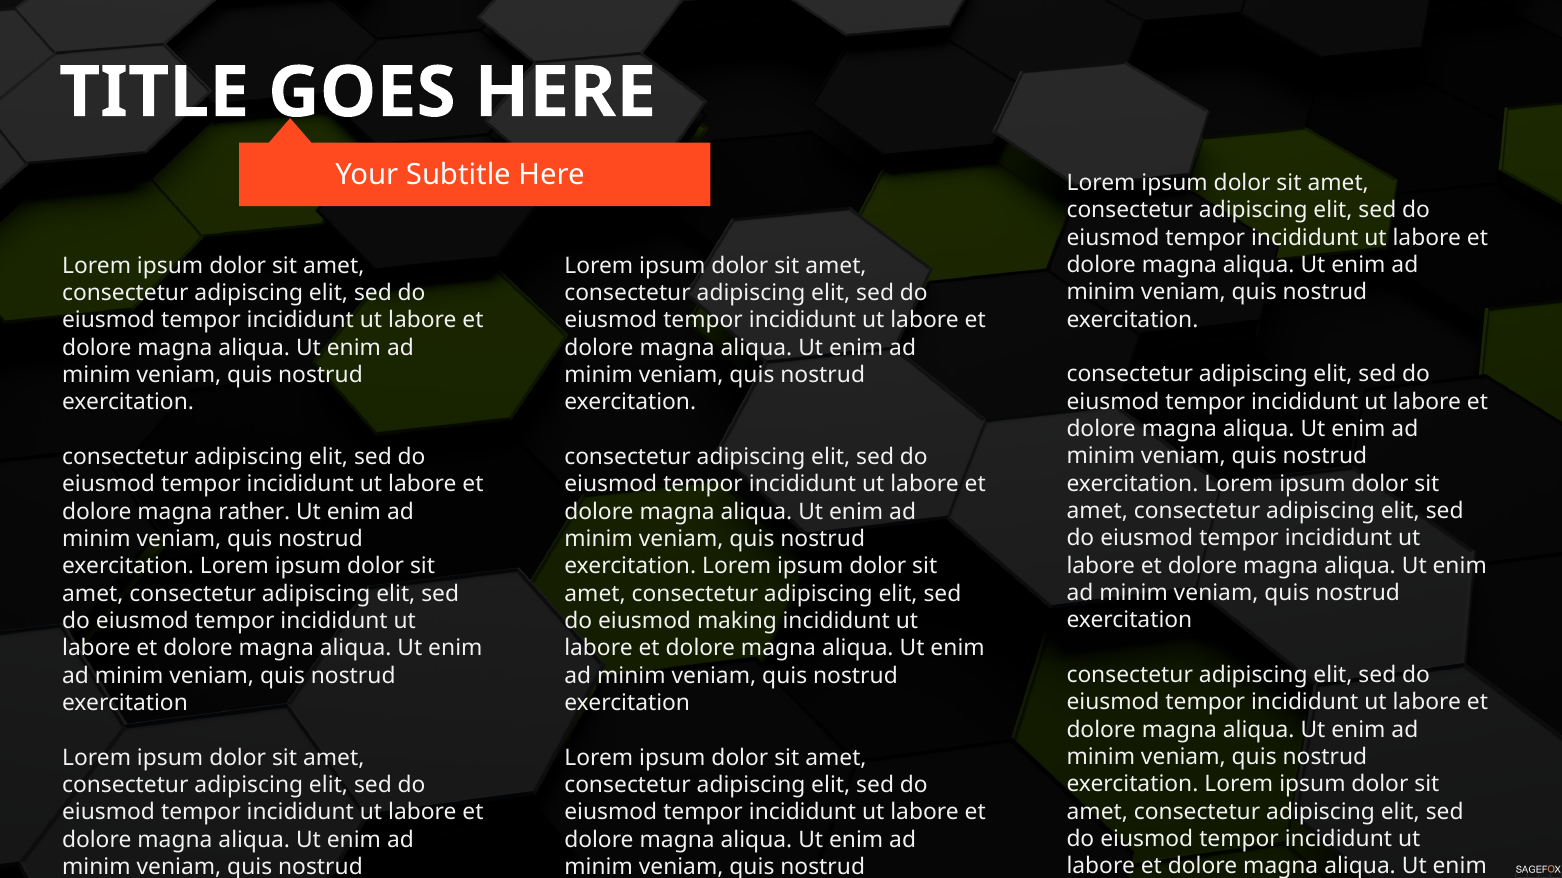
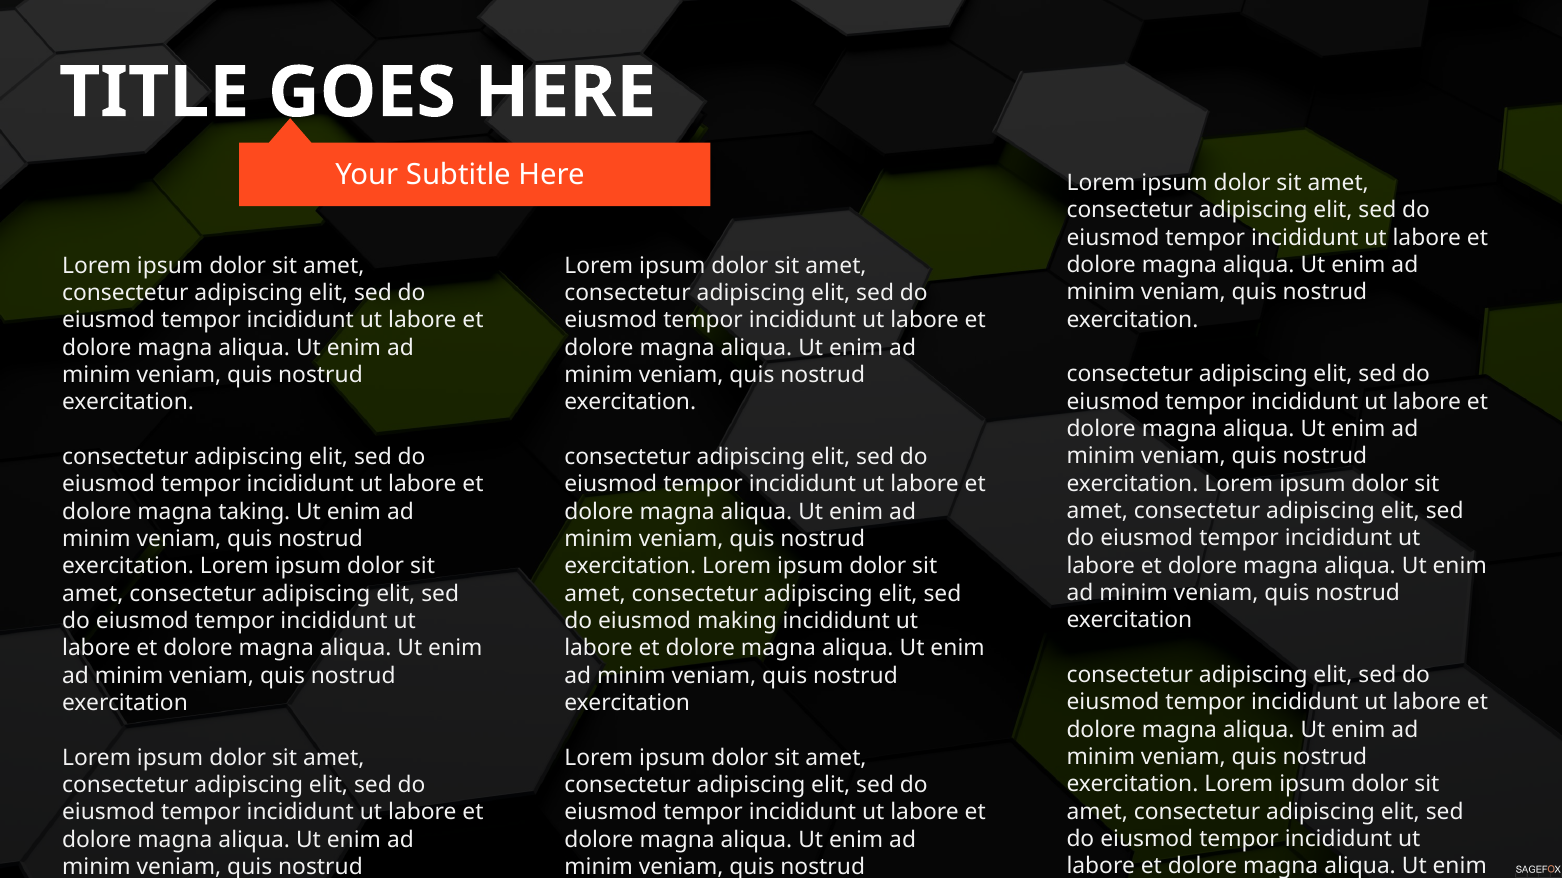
rather: rather -> taking
